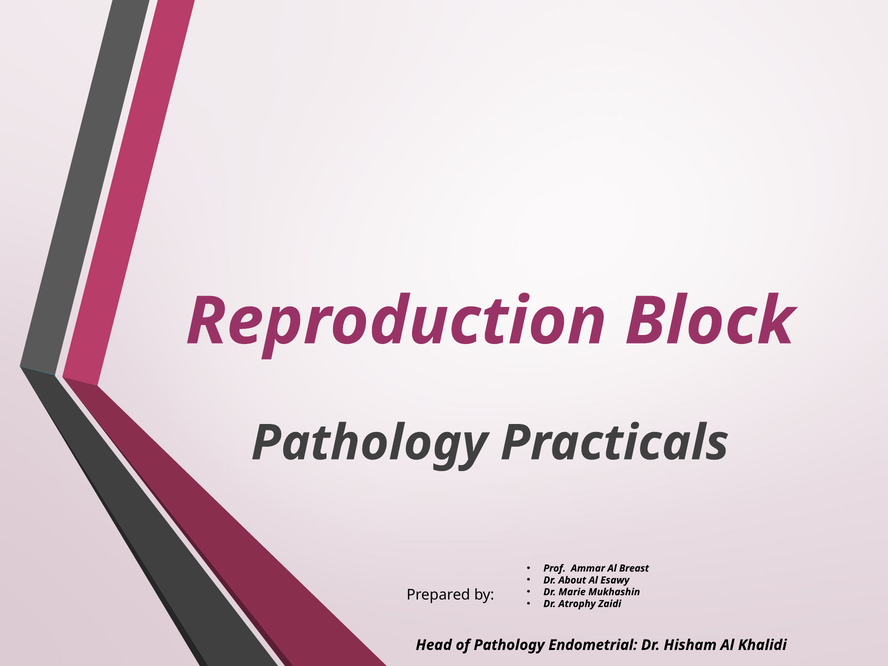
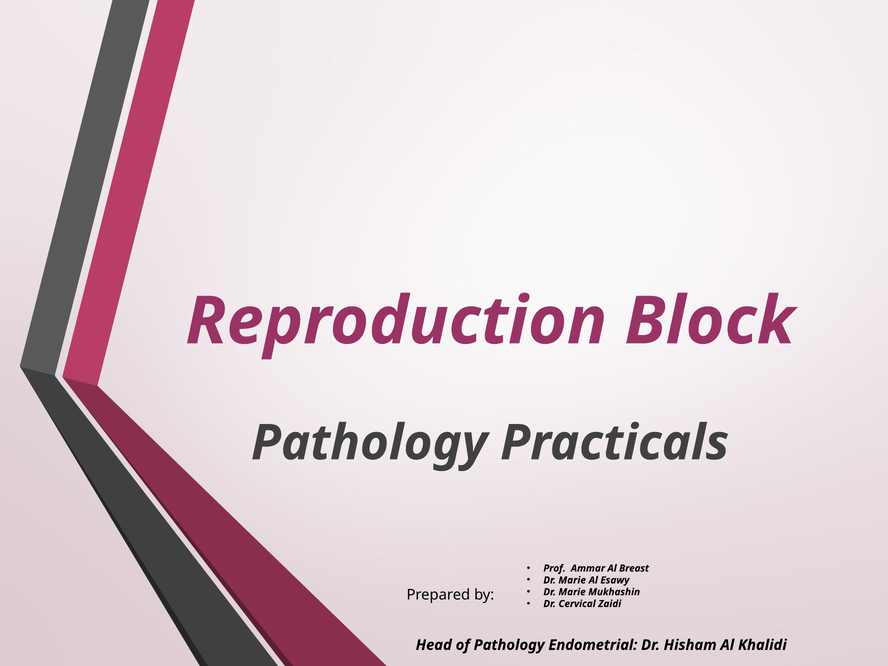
About at (572, 580): About -> Marie
Atrophy: Atrophy -> Cervical
